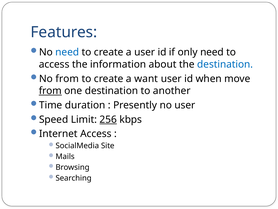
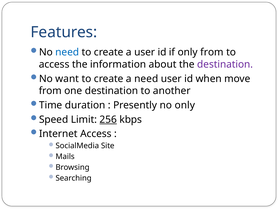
only need: need -> from
destination at (225, 64) colour: blue -> purple
No from: from -> want
a want: want -> need
from at (50, 91) underline: present -> none
no user: user -> only
